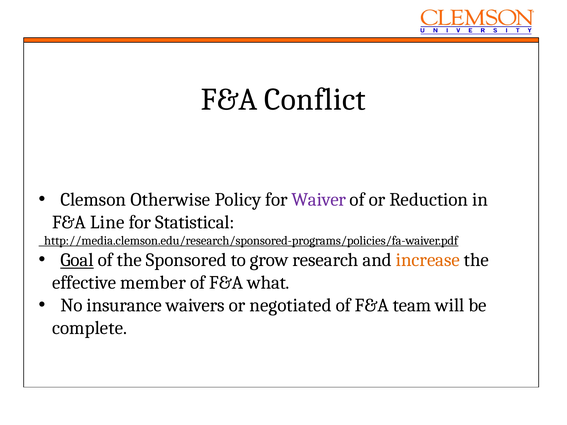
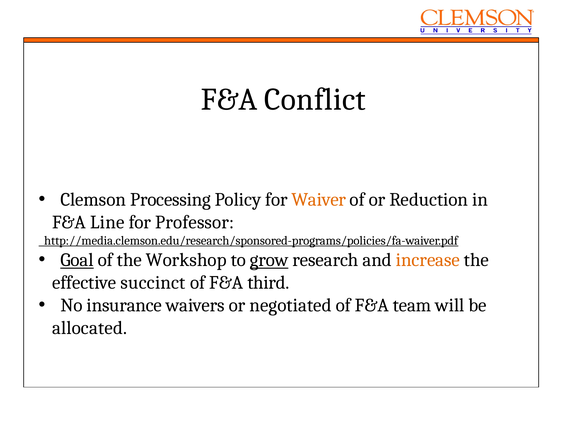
Otherwise: Otherwise -> Processing
Waiver colour: purple -> orange
Statistical: Statistical -> Professor
Sponsored: Sponsored -> Workshop
grow underline: none -> present
member: member -> succinct
what: what -> third
complete: complete -> allocated
